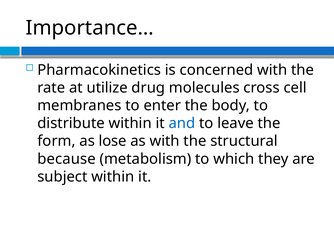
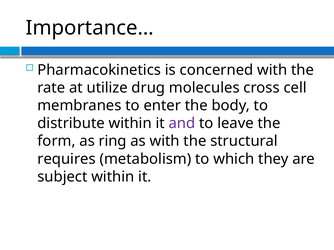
and colour: blue -> purple
lose: lose -> ring
because: because -> requires
